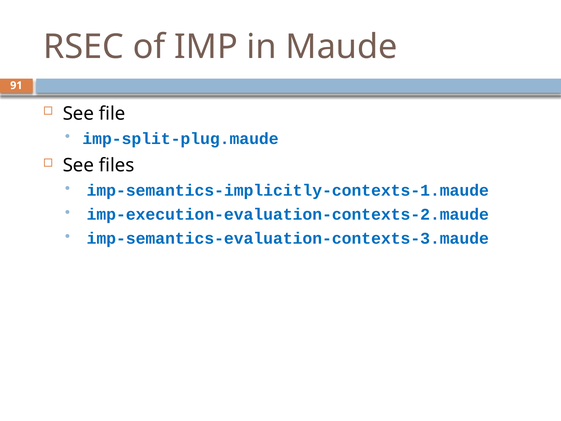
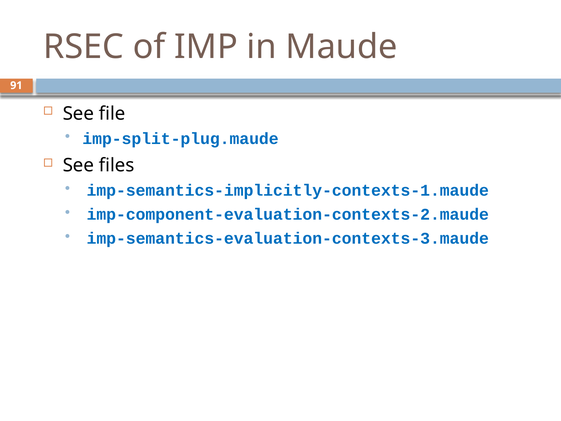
imp-execution-evaluation-contexts-2.maude: imp-execution-evaluation-contexts-2.maude -> imp-component-evaluation-contexts-2.maude
